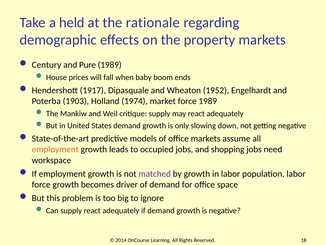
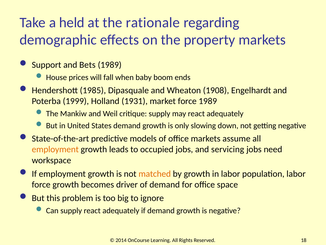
Century: Century -> Support
Pure: Pure -> Bets
1917: 1917 -> 1985
1952: 1952 -> 1908
1903: 1903 -> 1999
1974: 1974 -> 1931
shopping: shopping -> servicing
matched colour: purple -> orange
